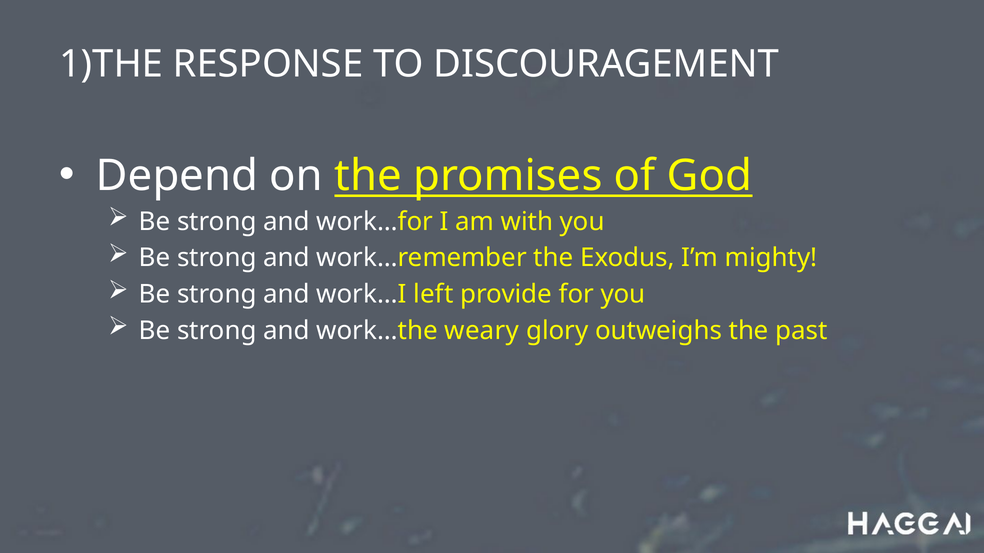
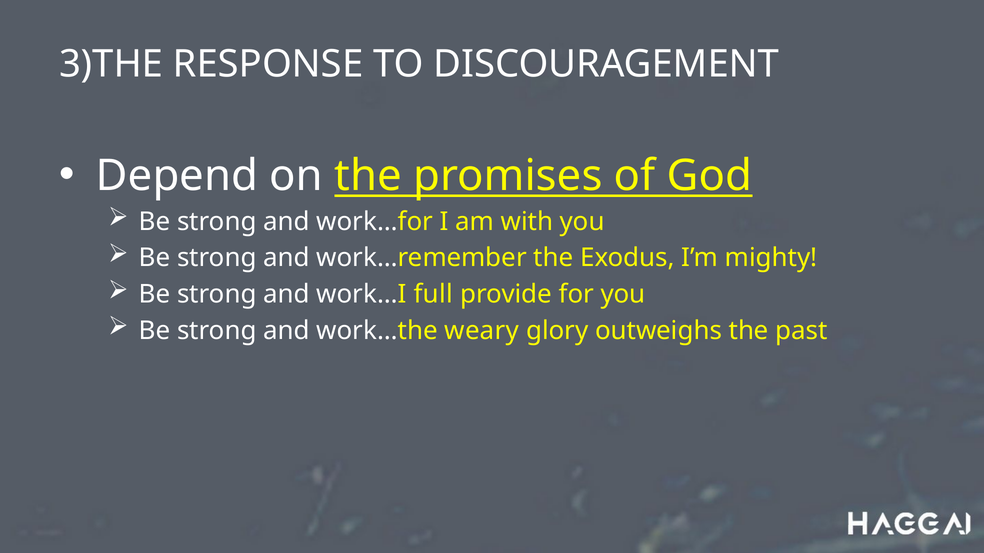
1)THE: 1)THE -> 3)THE
left: left -> full
